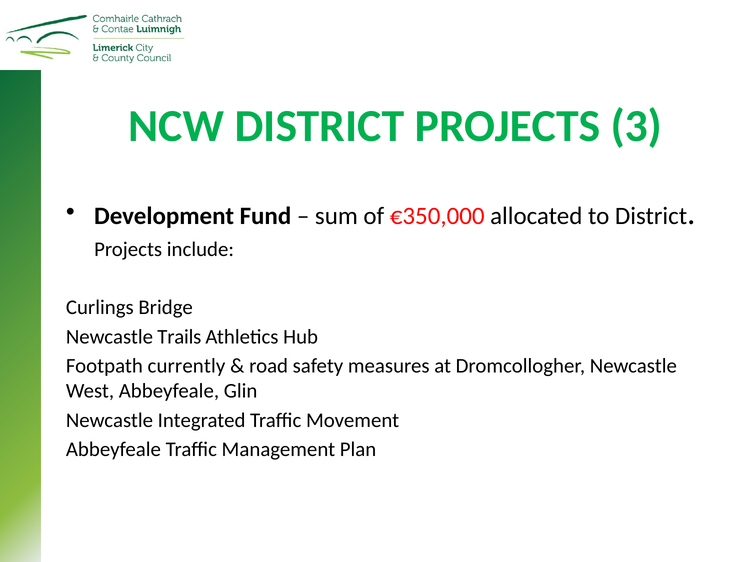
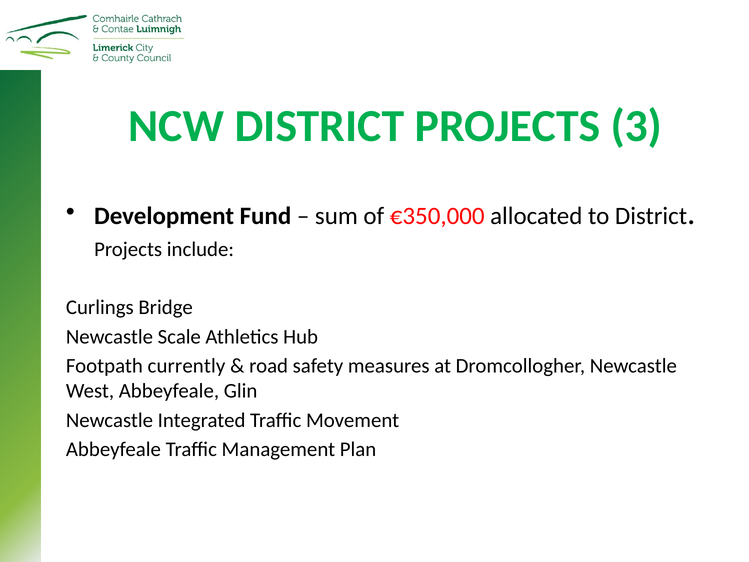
Trails: Trails -> Scale
